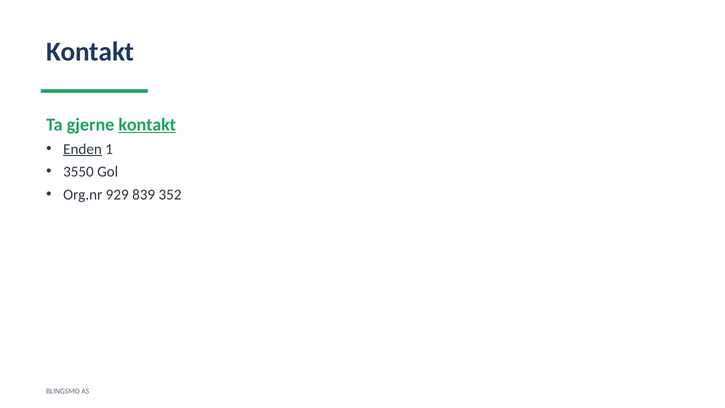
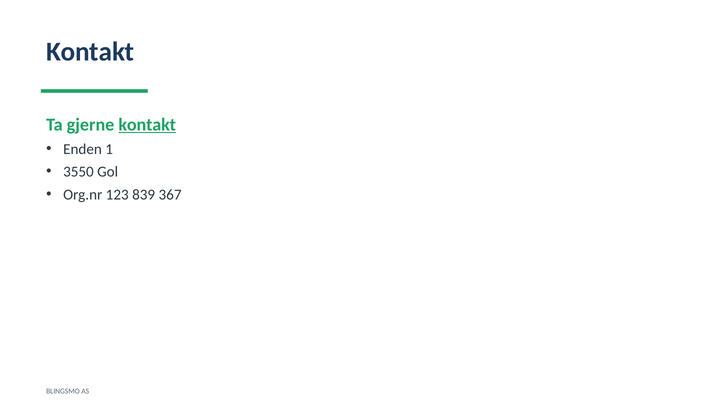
Enden underline: present -> none
929: 929 -> 123
352: 352 -> 367
